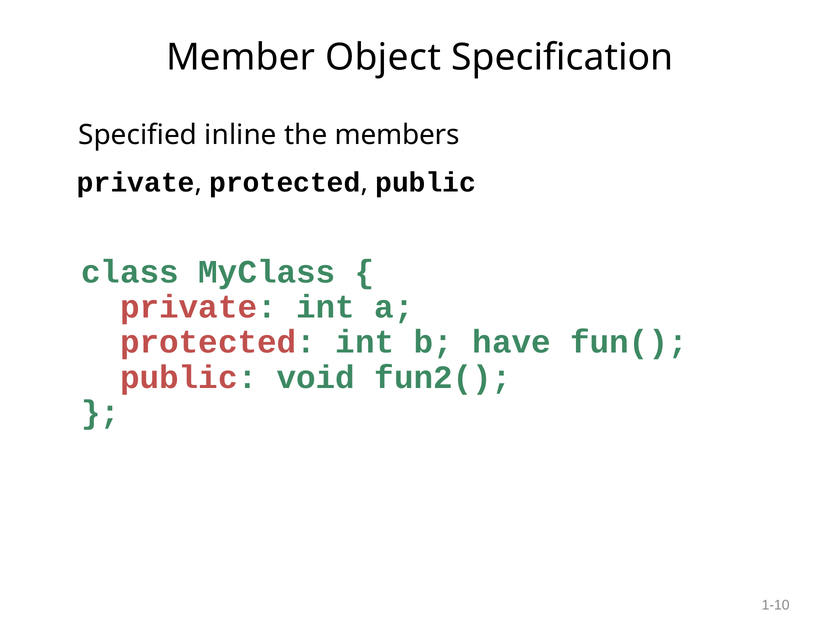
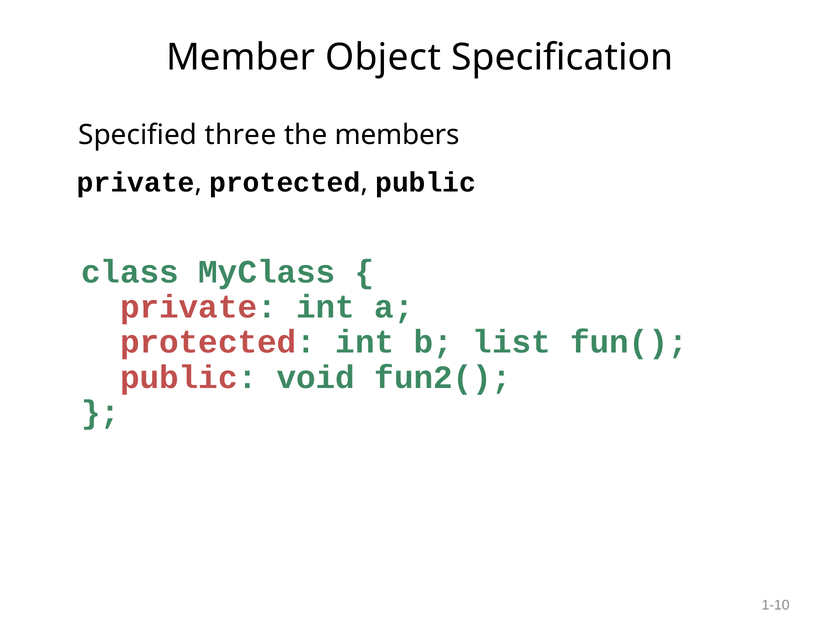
inline: inline -> three
have: have -> list
